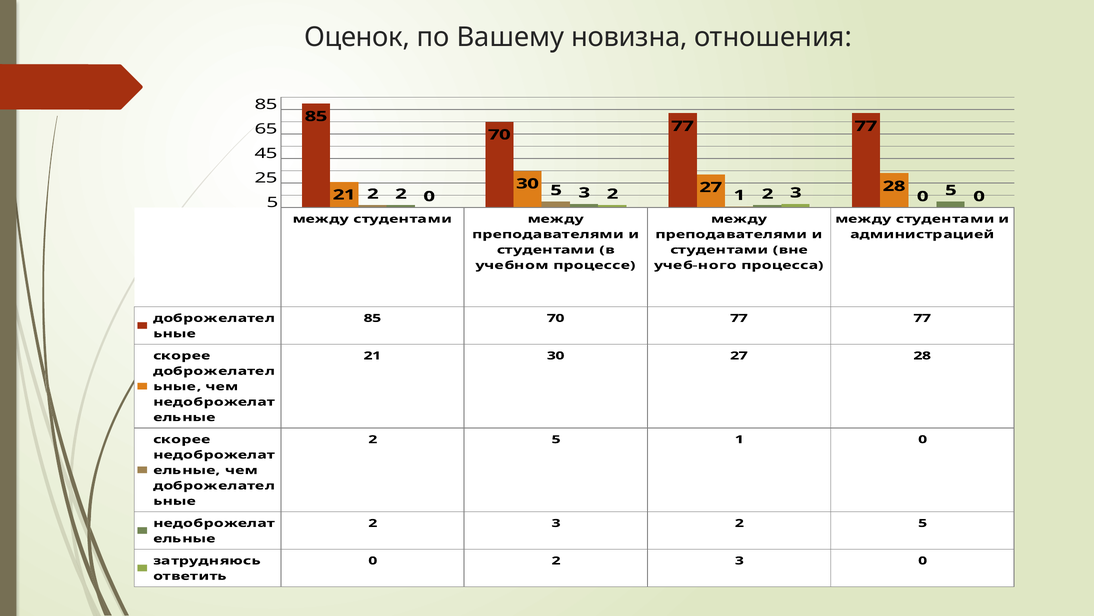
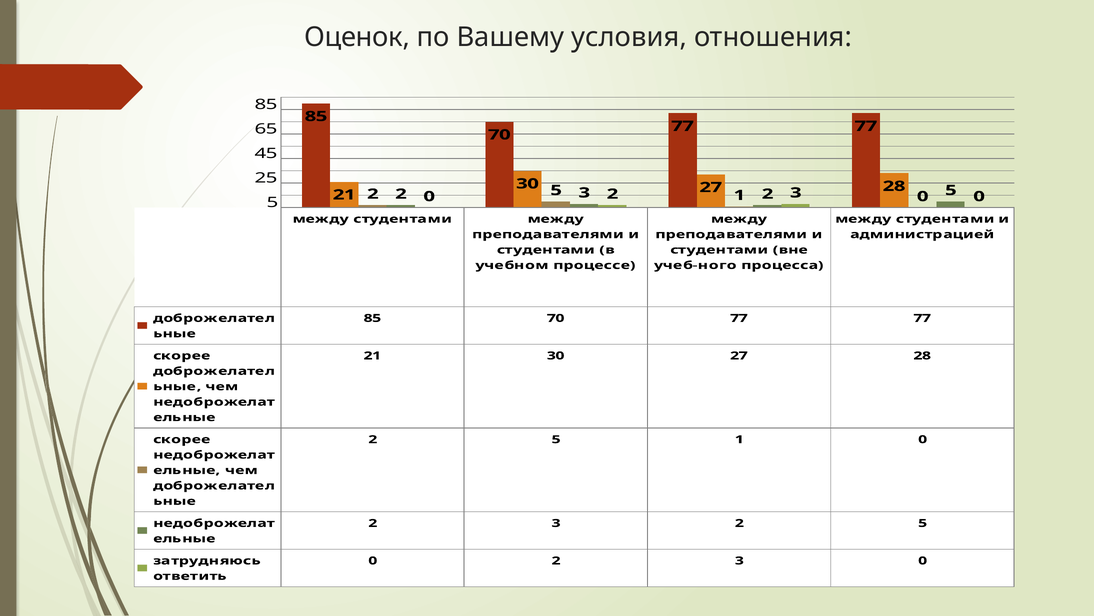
новизна: новизна -> условия
